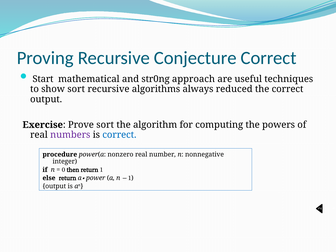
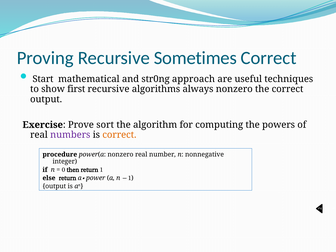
Conjecture: Conjecture -> Sometimes
show sort: sort -> first
always reduced: reduced -> nonzero
correct at (119, 135) colour: blue -> orange
